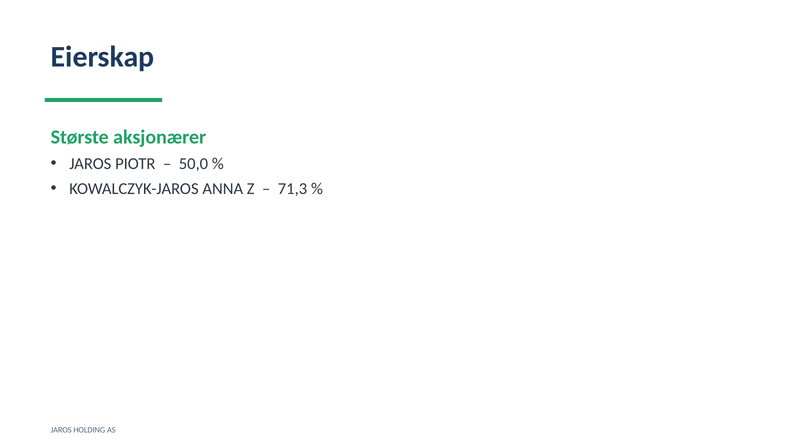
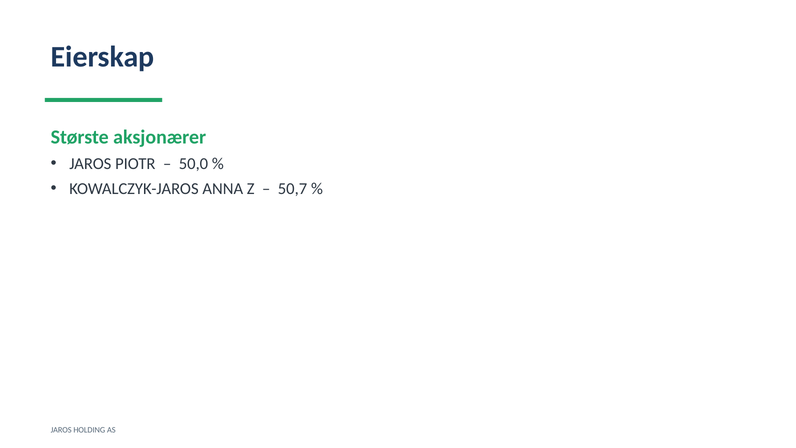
71,3: 71,3 -> 50,7
